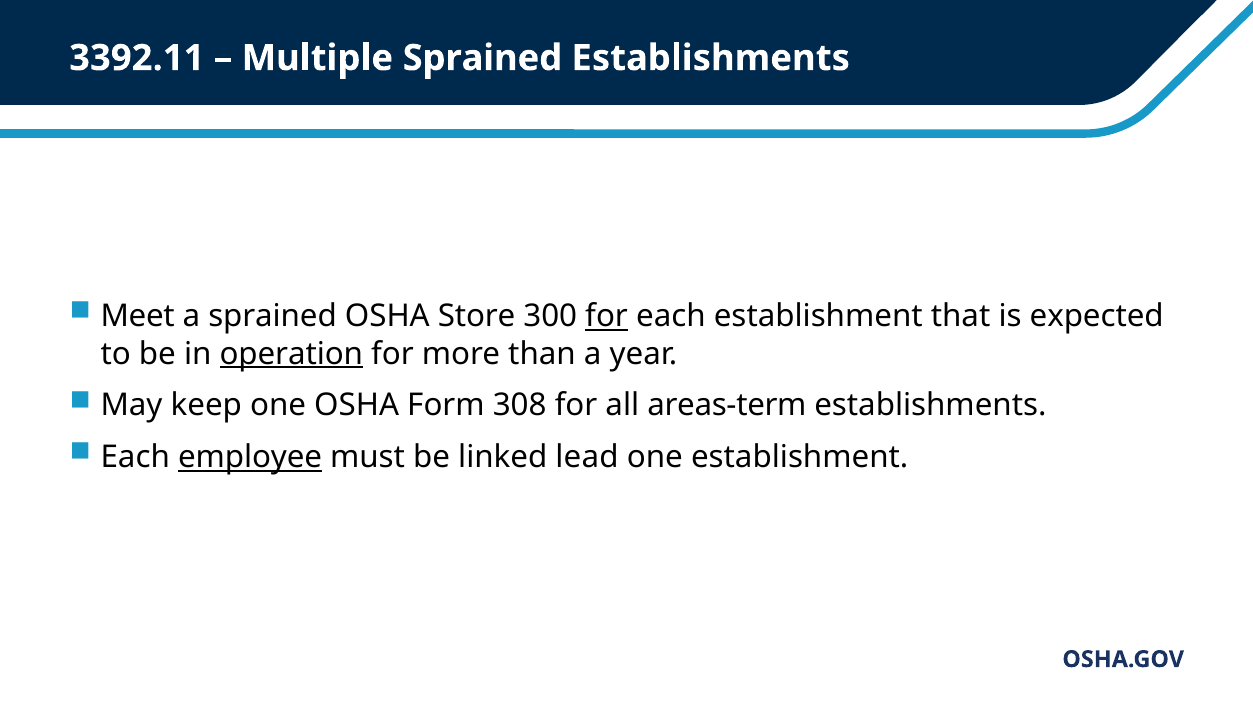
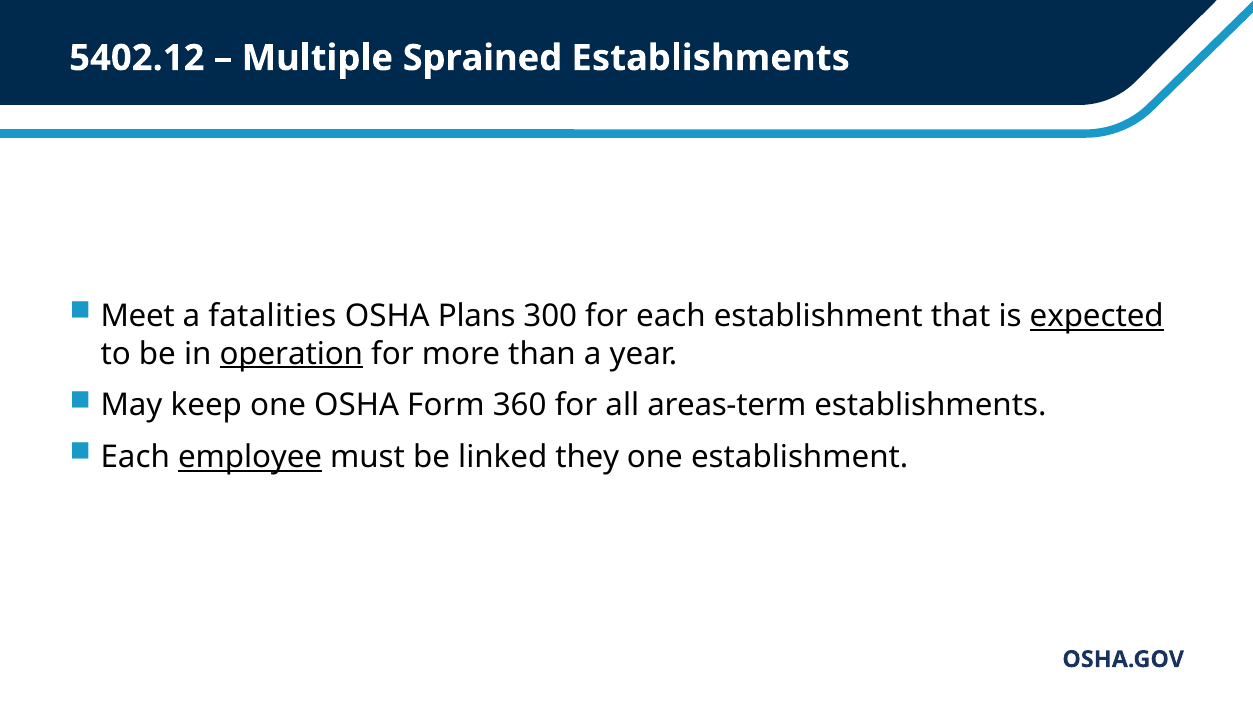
3392.11: 3392.11 -> 5402.12
a sprained: sprained -> fatalities
Store: Store -> Plans
for at (607, 316) underline: present -> none
expected underline: none -> present
308: 308 -> 360
lead: lead -> they
